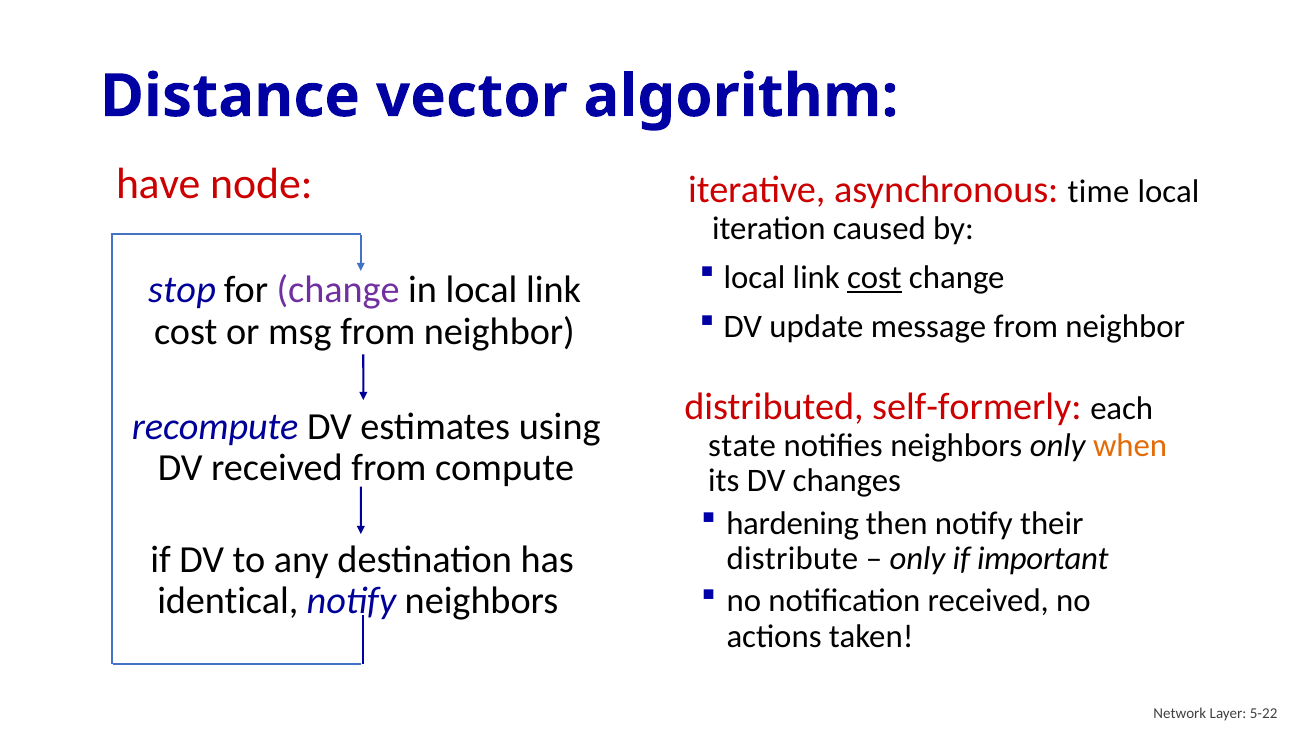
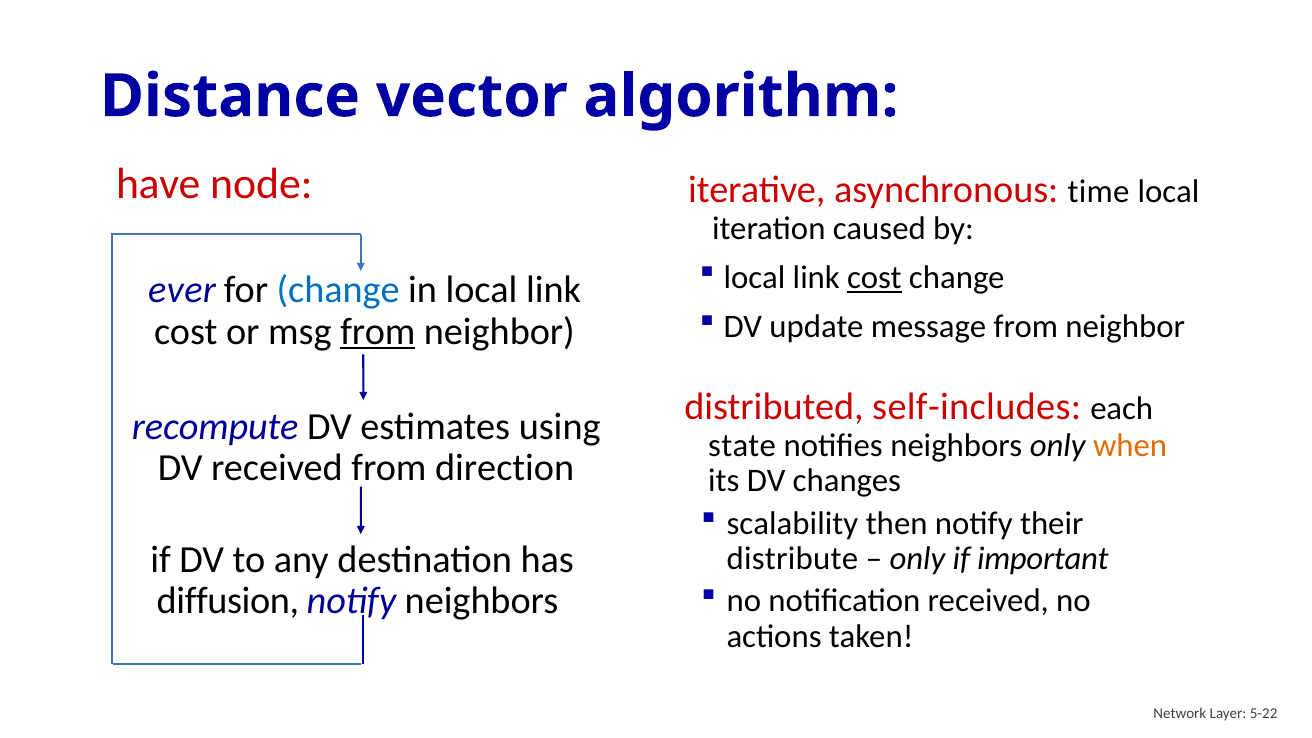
stop: stop -> ever
change at (338, 290) colour: purple -> blue
from at (378, 332) underline: none -> present
self-formerly: self-formerly -> self-includes
compute: compute -> direction
hardening: hardening -> scalability
identical: identical -> diffusion
